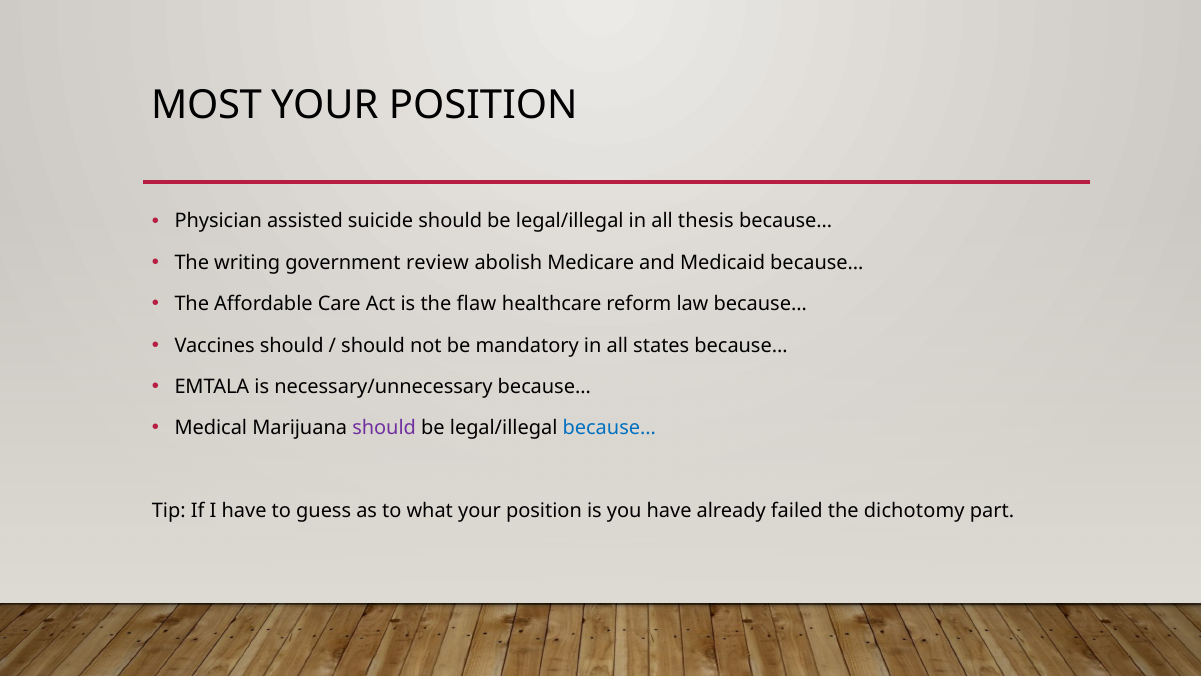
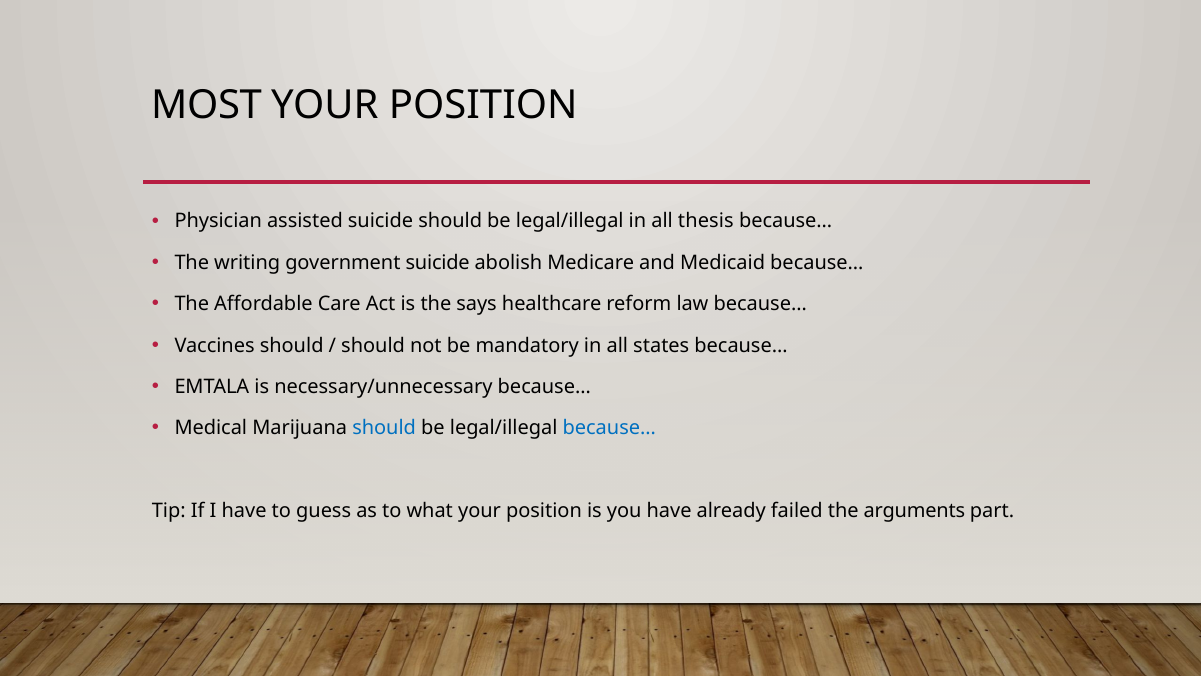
government review: review -> suicide
flaw: flaw -> says
should at (384, 428) colour: purple -> blue
dichotomy: dichotomy -> arguments
